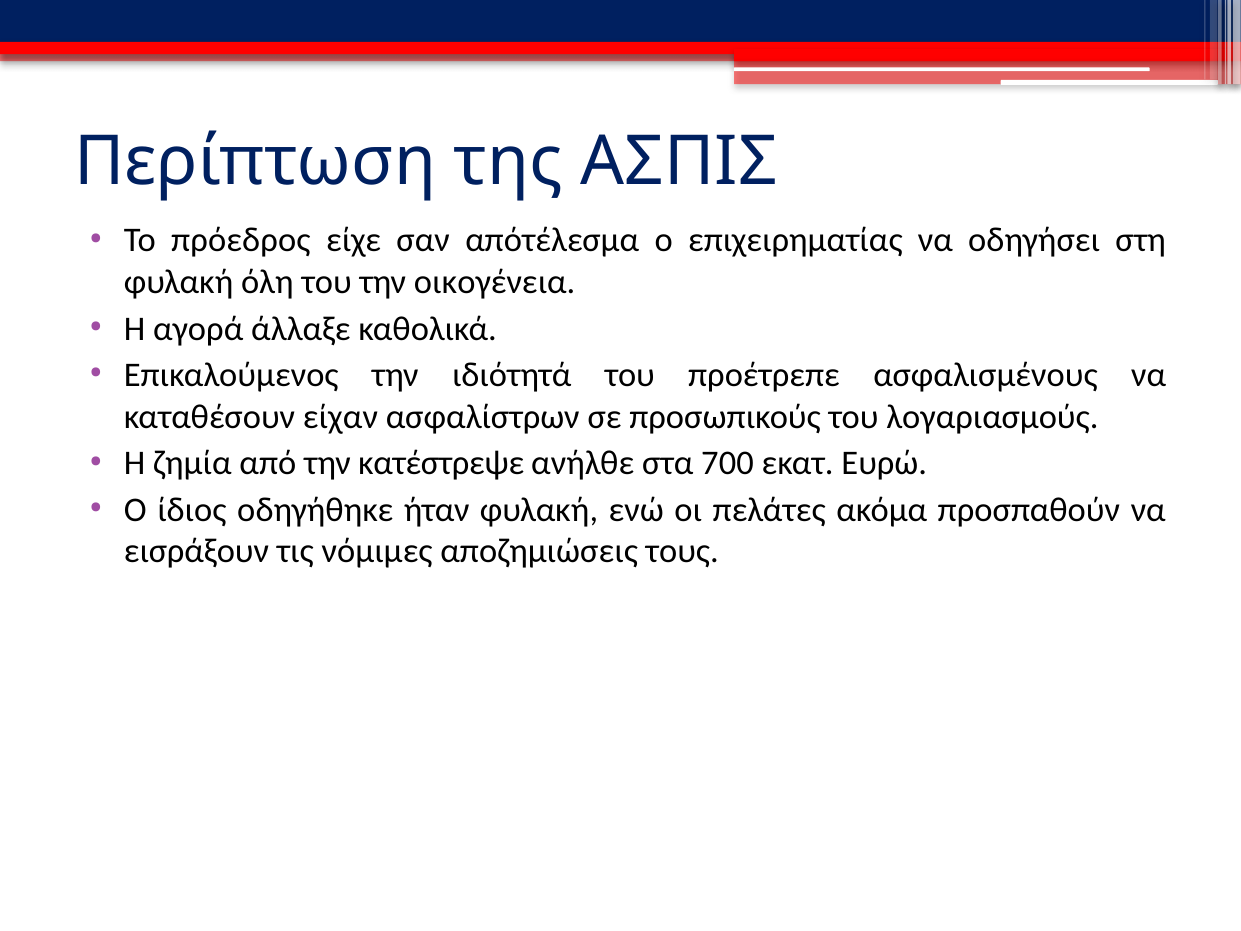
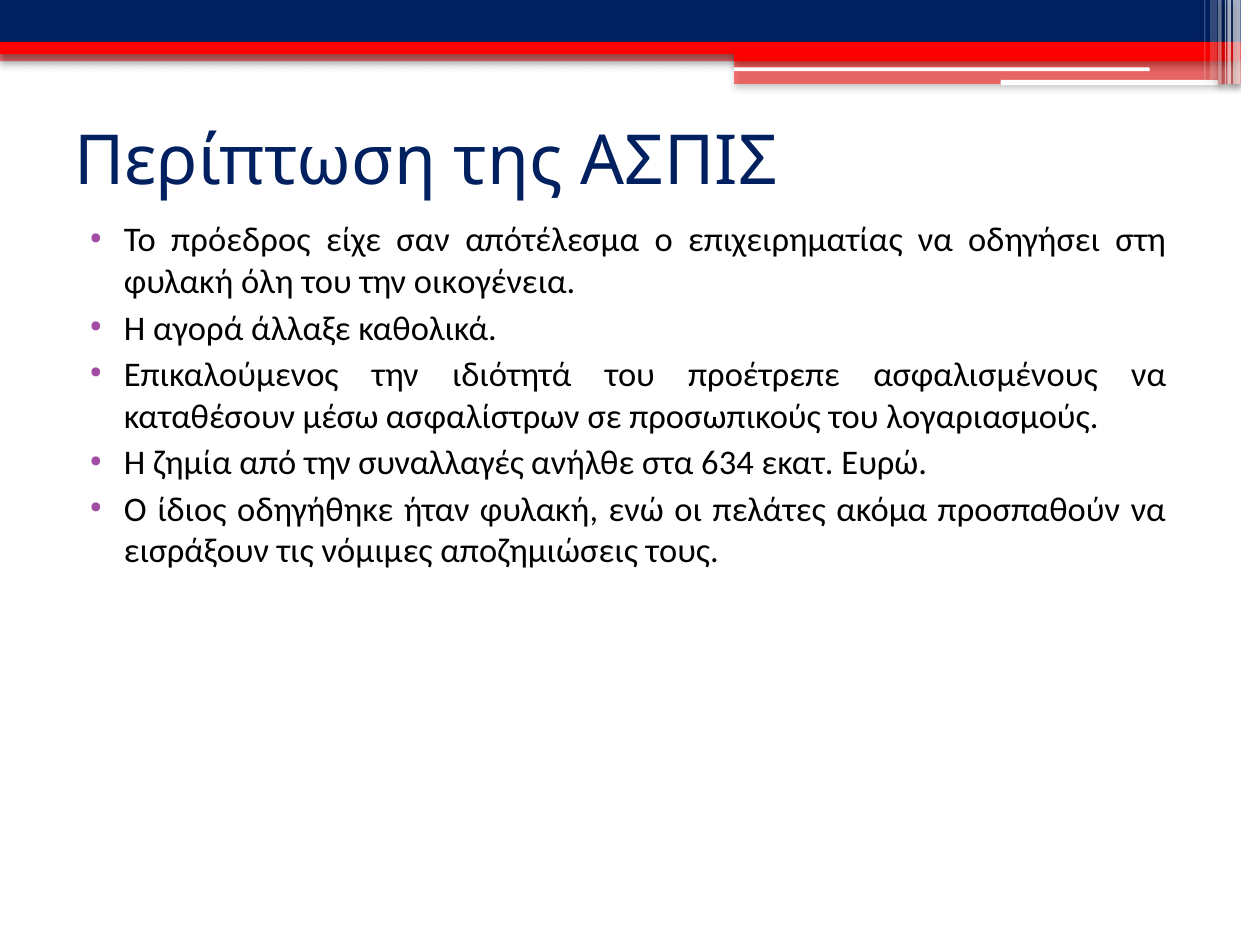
είχαν: είχαν -> μέσω
κατέστρεψε: κατέστρεψε -> συναλλαγές
700: 700 -> 634
